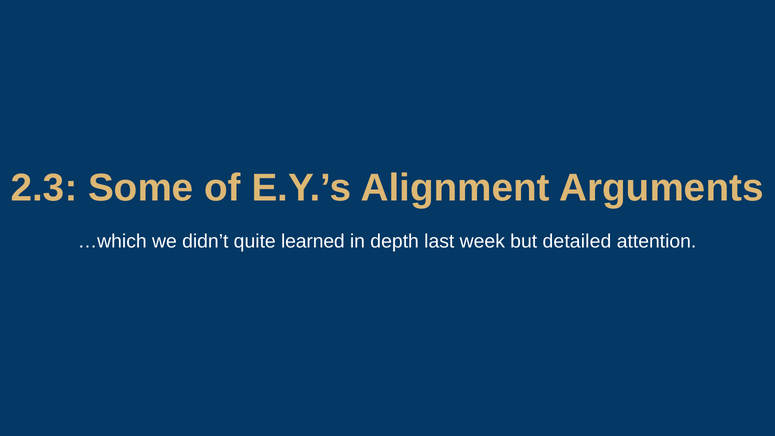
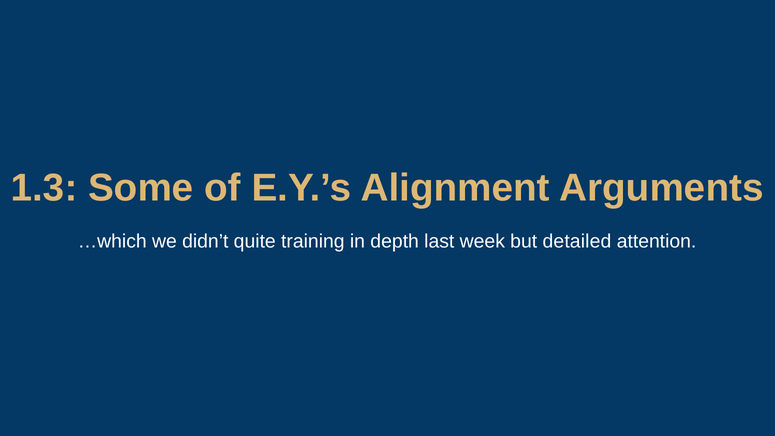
2.3: 2.3 -> 1.3
learned: learned -> training
